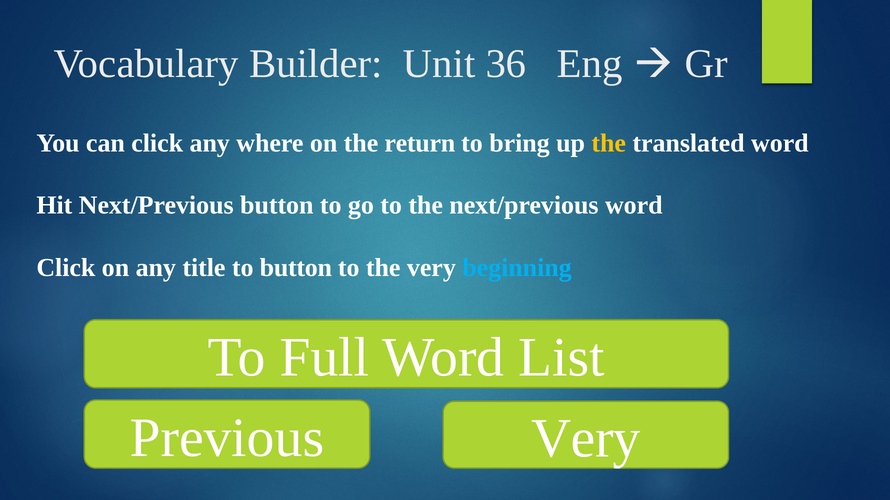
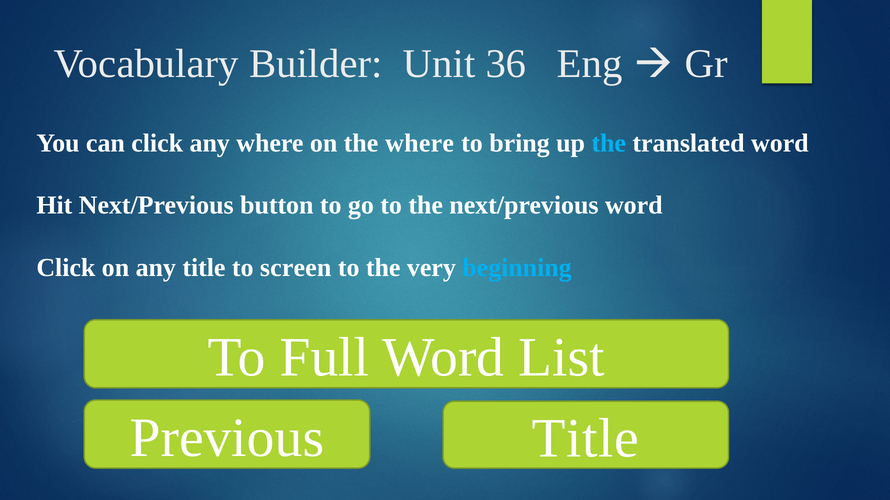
the return: return -> where
the at (609, 143) colour: yellow -> light blue
to button: button -> screen
Previous Very: Very -> Title
